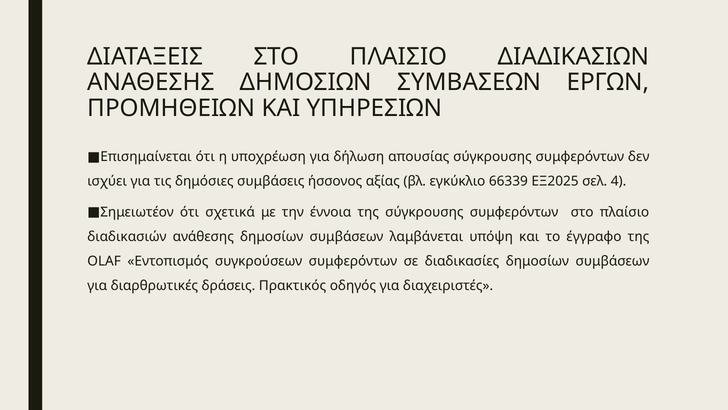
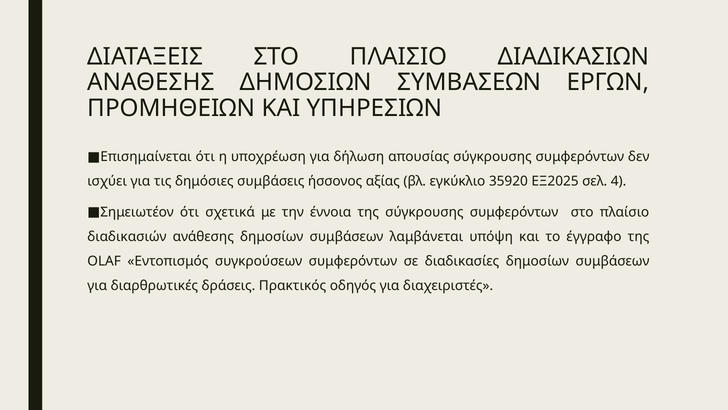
66339: 66339 -> 35920
